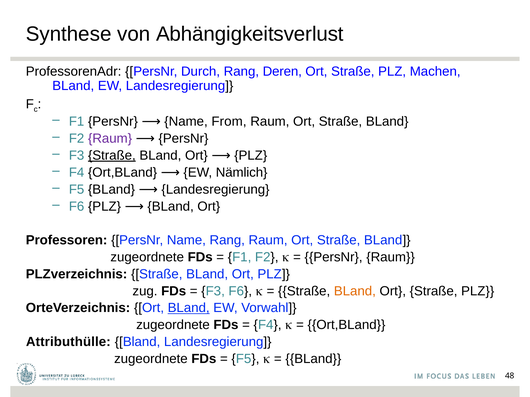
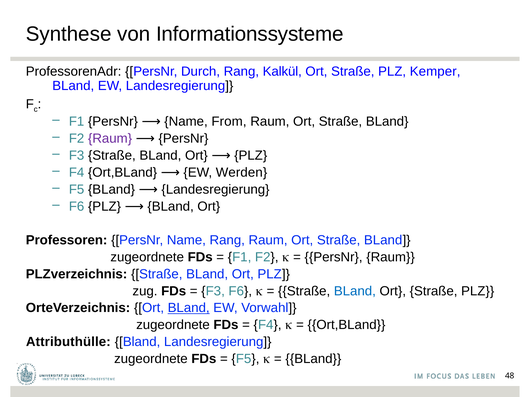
Abhängigkeitsverlust: Abhängigkeitsverlust -> Informationssysteme
Deren: Deren -> Kalkül
Machen: Machen -> Kemper
Straße at (112, 156) underline: present -> none
Nämlich: Nämlich -> Werden
BLand at (355, 291) colour: orange -> blue
